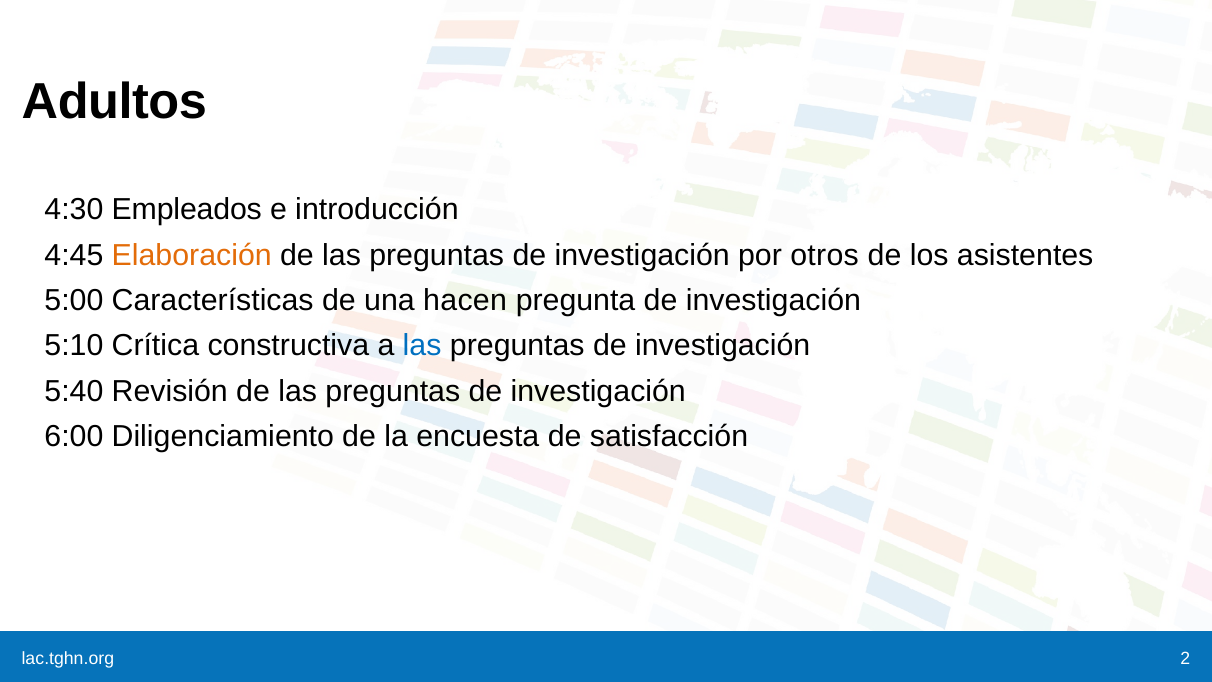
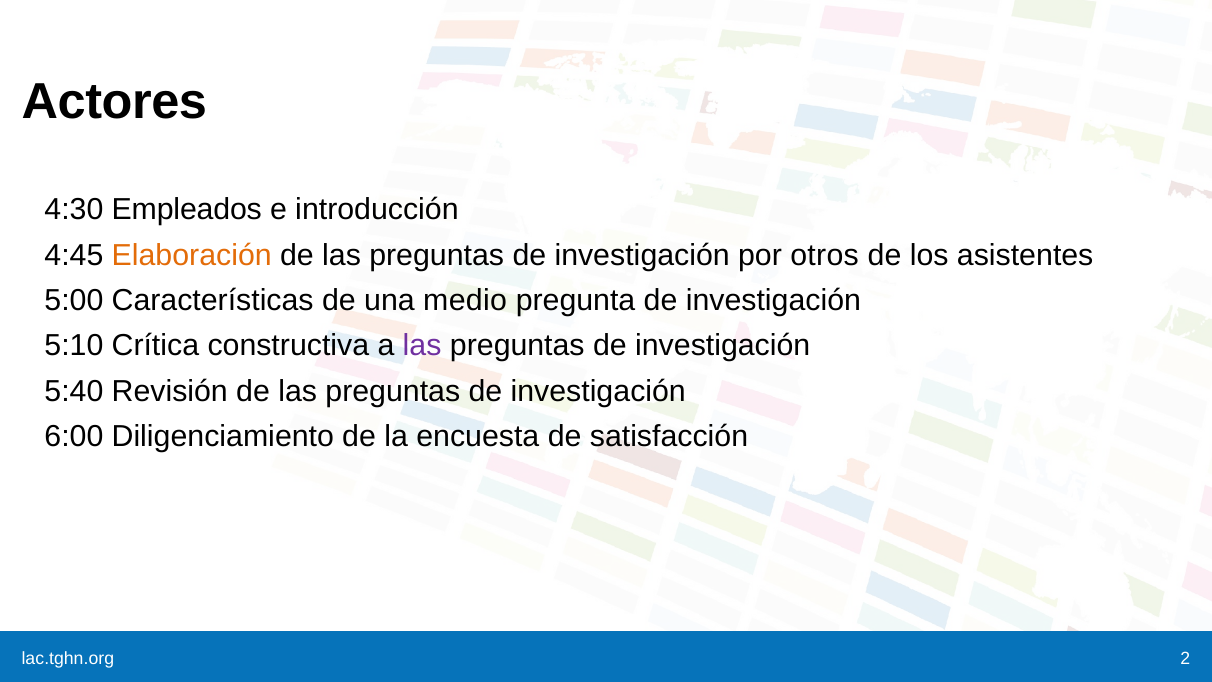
Adultos: Adultos -> Actores
hacen: hacen -> medio
las at (422, 346) colour: blue -> purple
